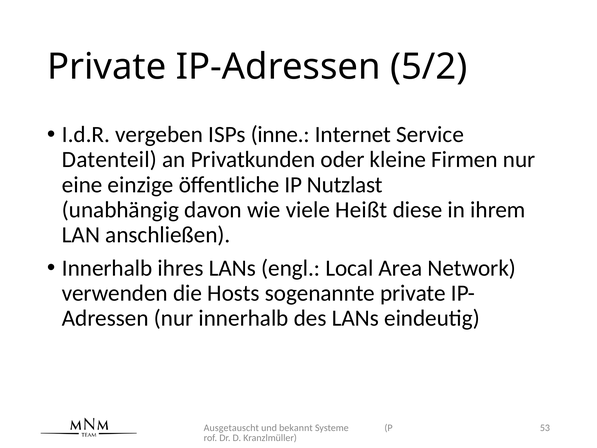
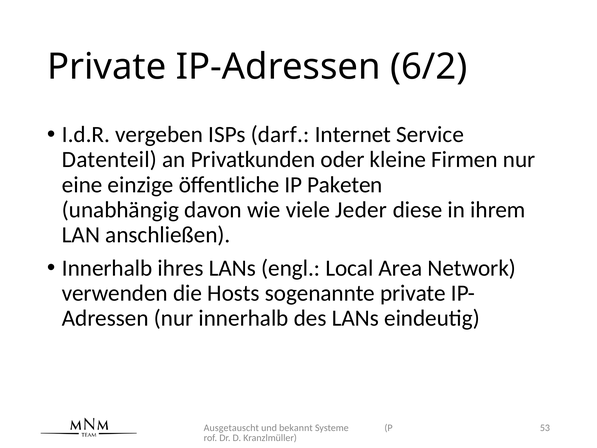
5/2: 5/2 -> 6/2
inne: inne -> darf
Nutzlast: Nutzlast -> Paketen
Heißt: Heißt -> Jeder
